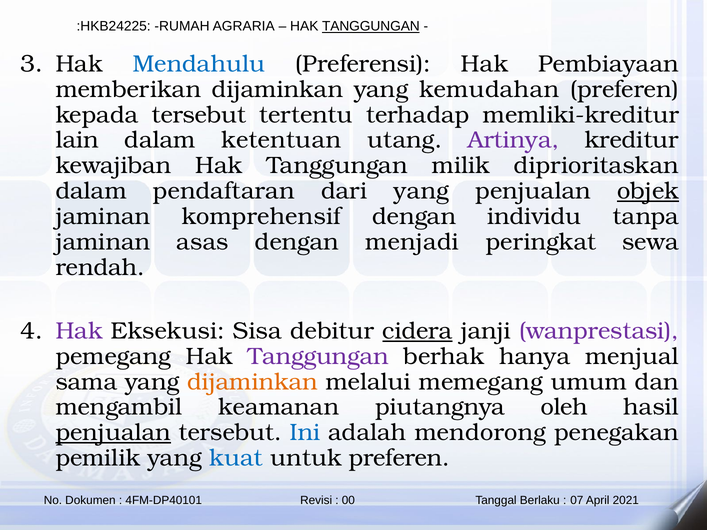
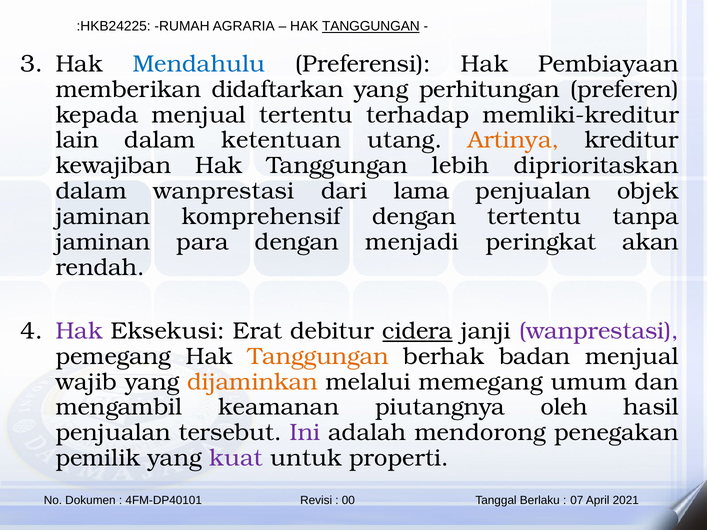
memberikan dijaminkan: dijaminkan -> didaftarkan
kemudahan: kemudahan -> perhitungan
kepada tersebut: tersebut -> menjual
Artinya colour: purple -> orange
milik: milik -> lebih
dalam pendaftaran: pendaftaran -> wanprestasi
dari yang: yang -> lama
objek underline: present -> none
dengan individu: individu -> tertentu
asas: asas -> para
sewa: sewa -> akan
Sisa: Sisa -> Erat
Tanggungan at (318, 357) colour: purple -> orange
hanya: hanya -> badan
sama: sama -> wajib
penjualan at (113, 433) underline: present -> none
Ini colour: blue -> purple
kuat colour: blue -> purple
untuk preferen: preferen -> properti
